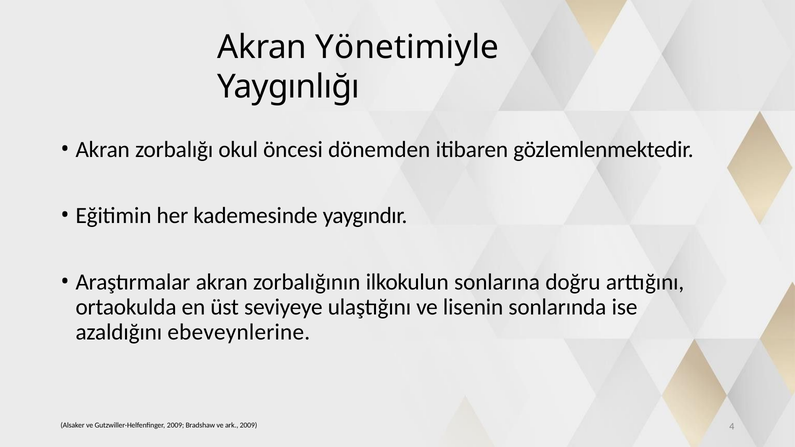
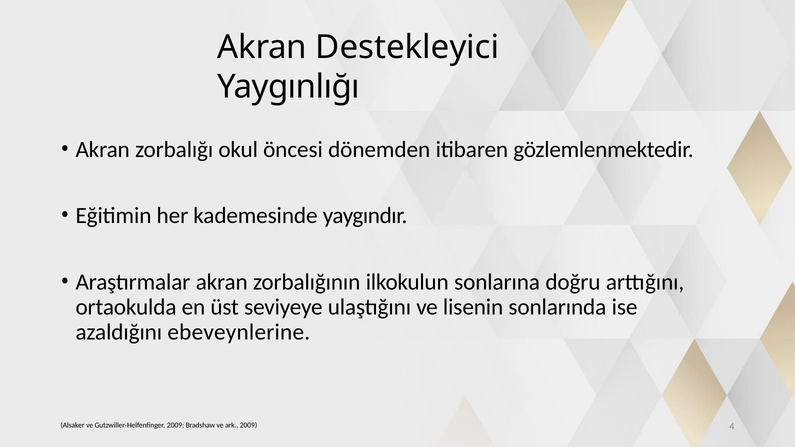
Yönetimiyle: Yönetimiyle -> Destekleyici
